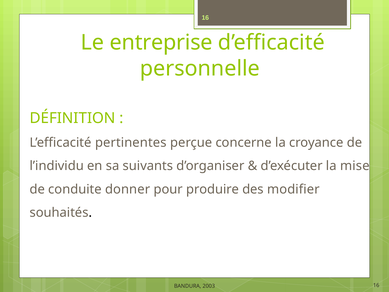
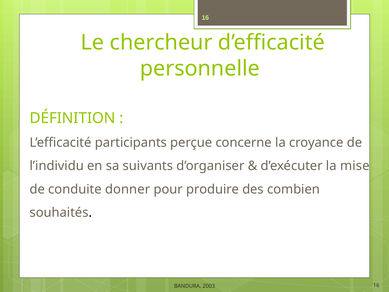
entreprise: entreprise -> chercheur
pertinentes: pertinentes -> participants
modifier: modifier -> combien
